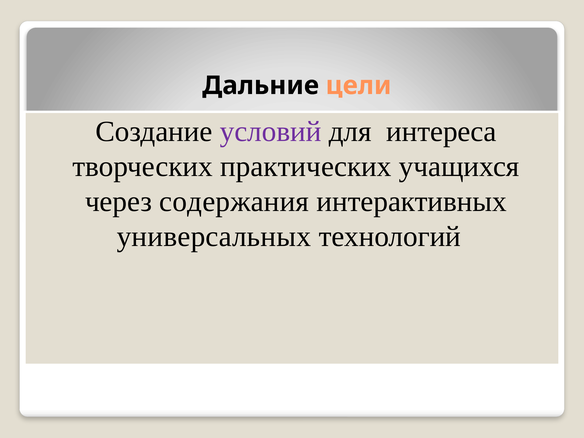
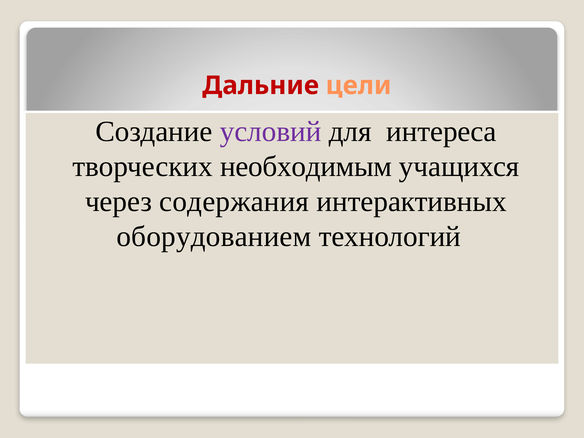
Дальние colour: black -> red
практических: практических -> необходимым
универсальных: универсальных -> оборудованием
